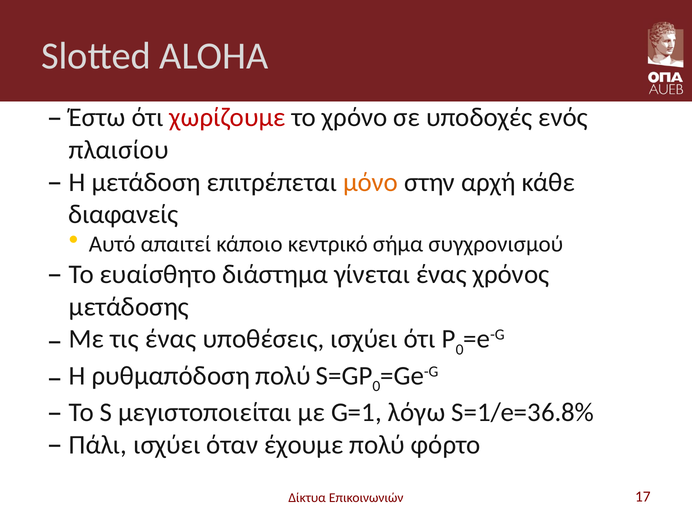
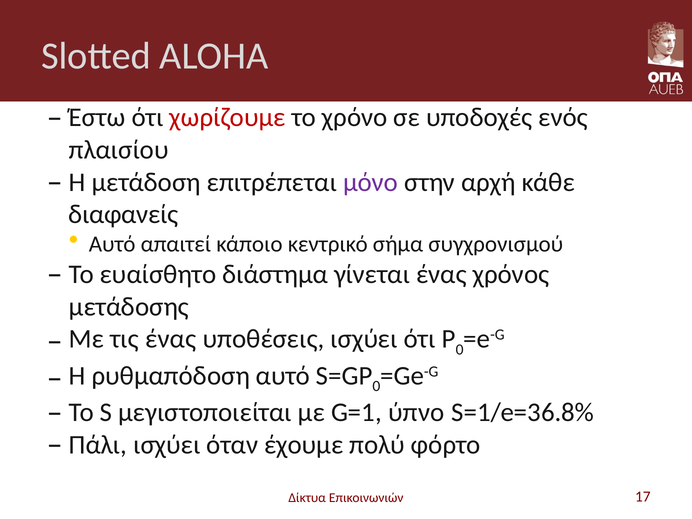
μόνο colour: orange -> purple
ρυθμαπόδοση πολύ: πολύ -> αυτό
λόγω: λόγω -> ύπνο
